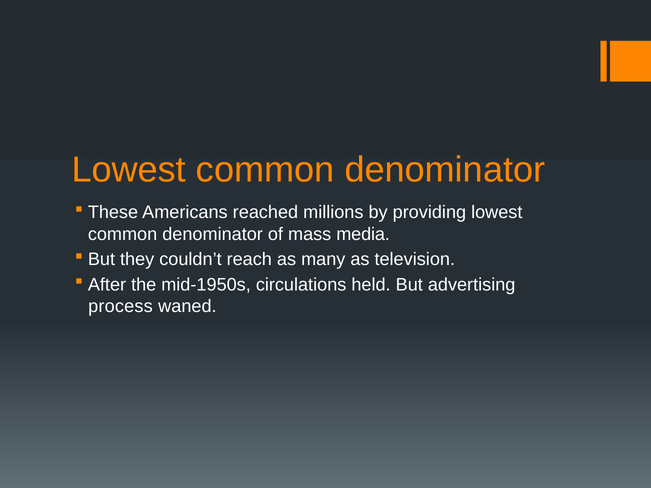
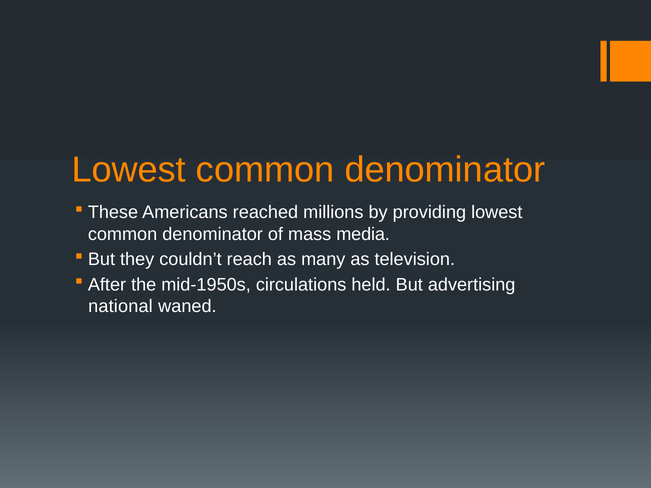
process: process -> national
